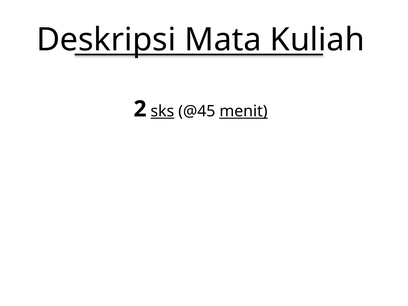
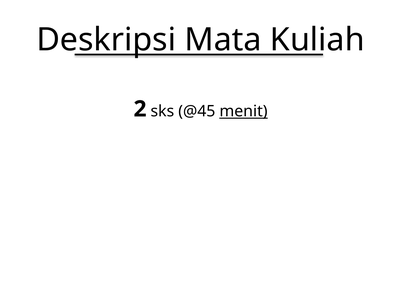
sks underline: present -> none
